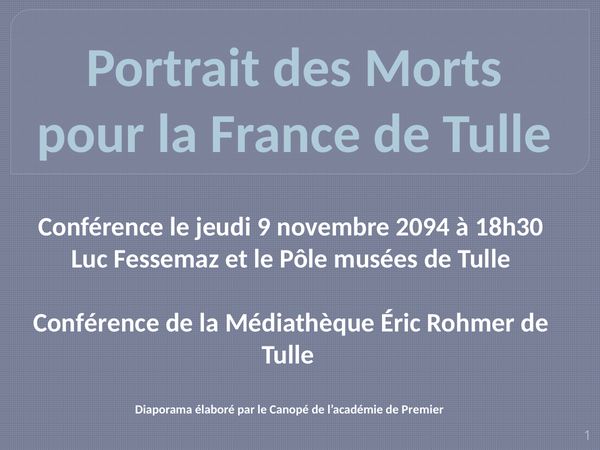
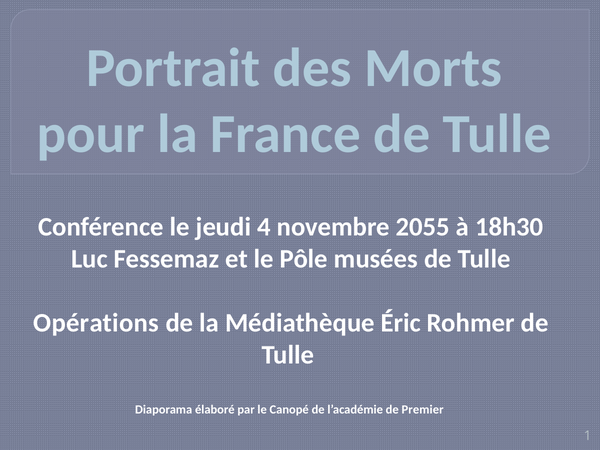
9: 9 -> 4
2094: 2094 -> 2055
Conférence at (96, 323): Conférence -> Opérations
